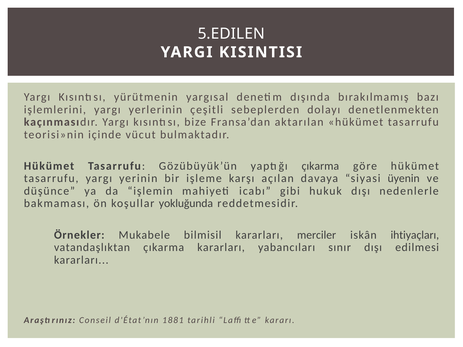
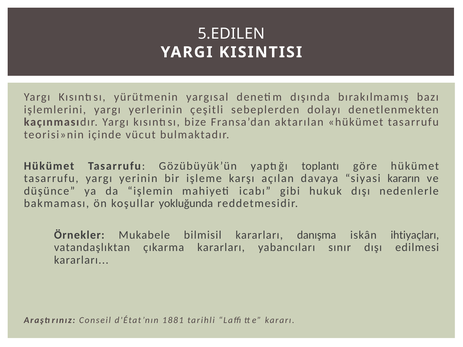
yaptığı çıkarma: çıkarma -> toplantı
üyenin: üyenin -> kararın
merciler: merciler -> danışma
